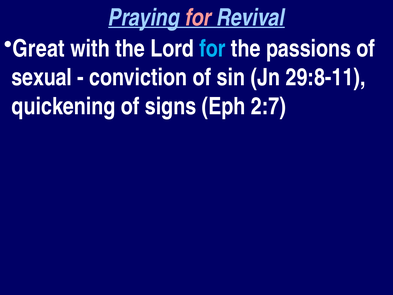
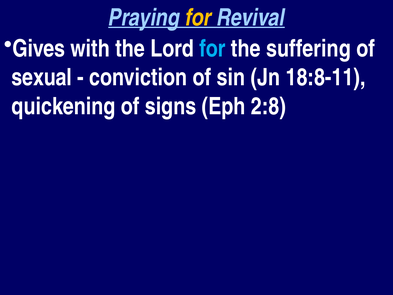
for at (198, 18) colour: pink -> yellow
Great: Great -> Gives
passions: passions -> suffering
29:8-11: 29:8-11 -> 18:8-11
2:7: 2:7 -> 2:8
